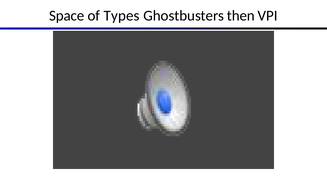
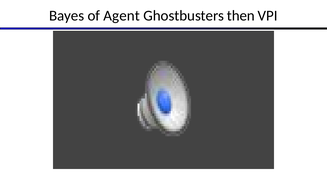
Space: Space -> Bayes
Types: Types -> Agent
